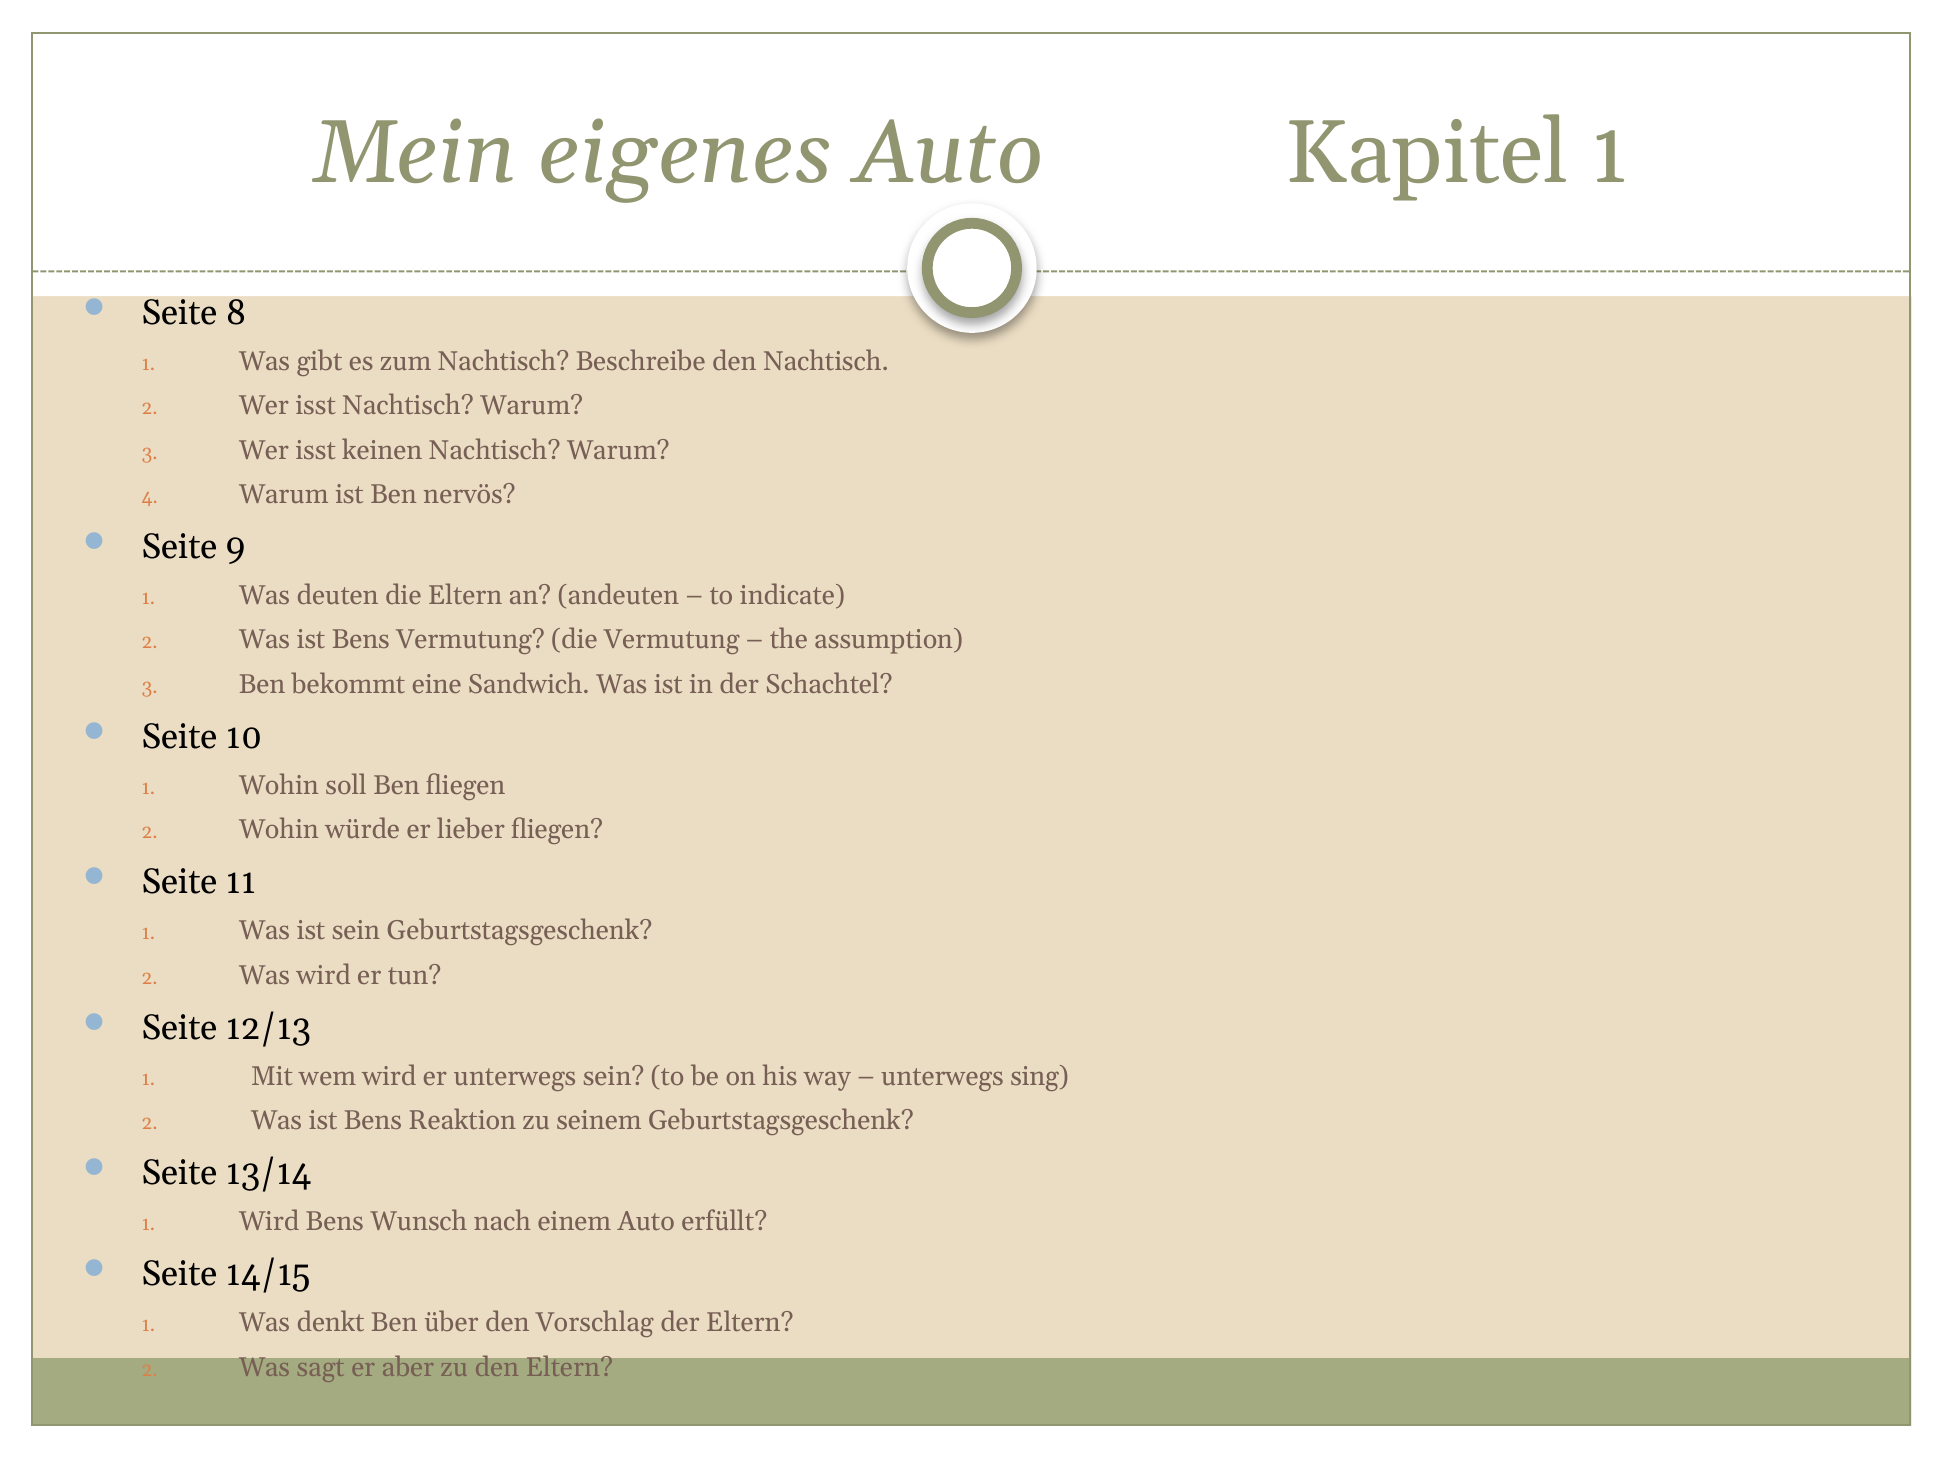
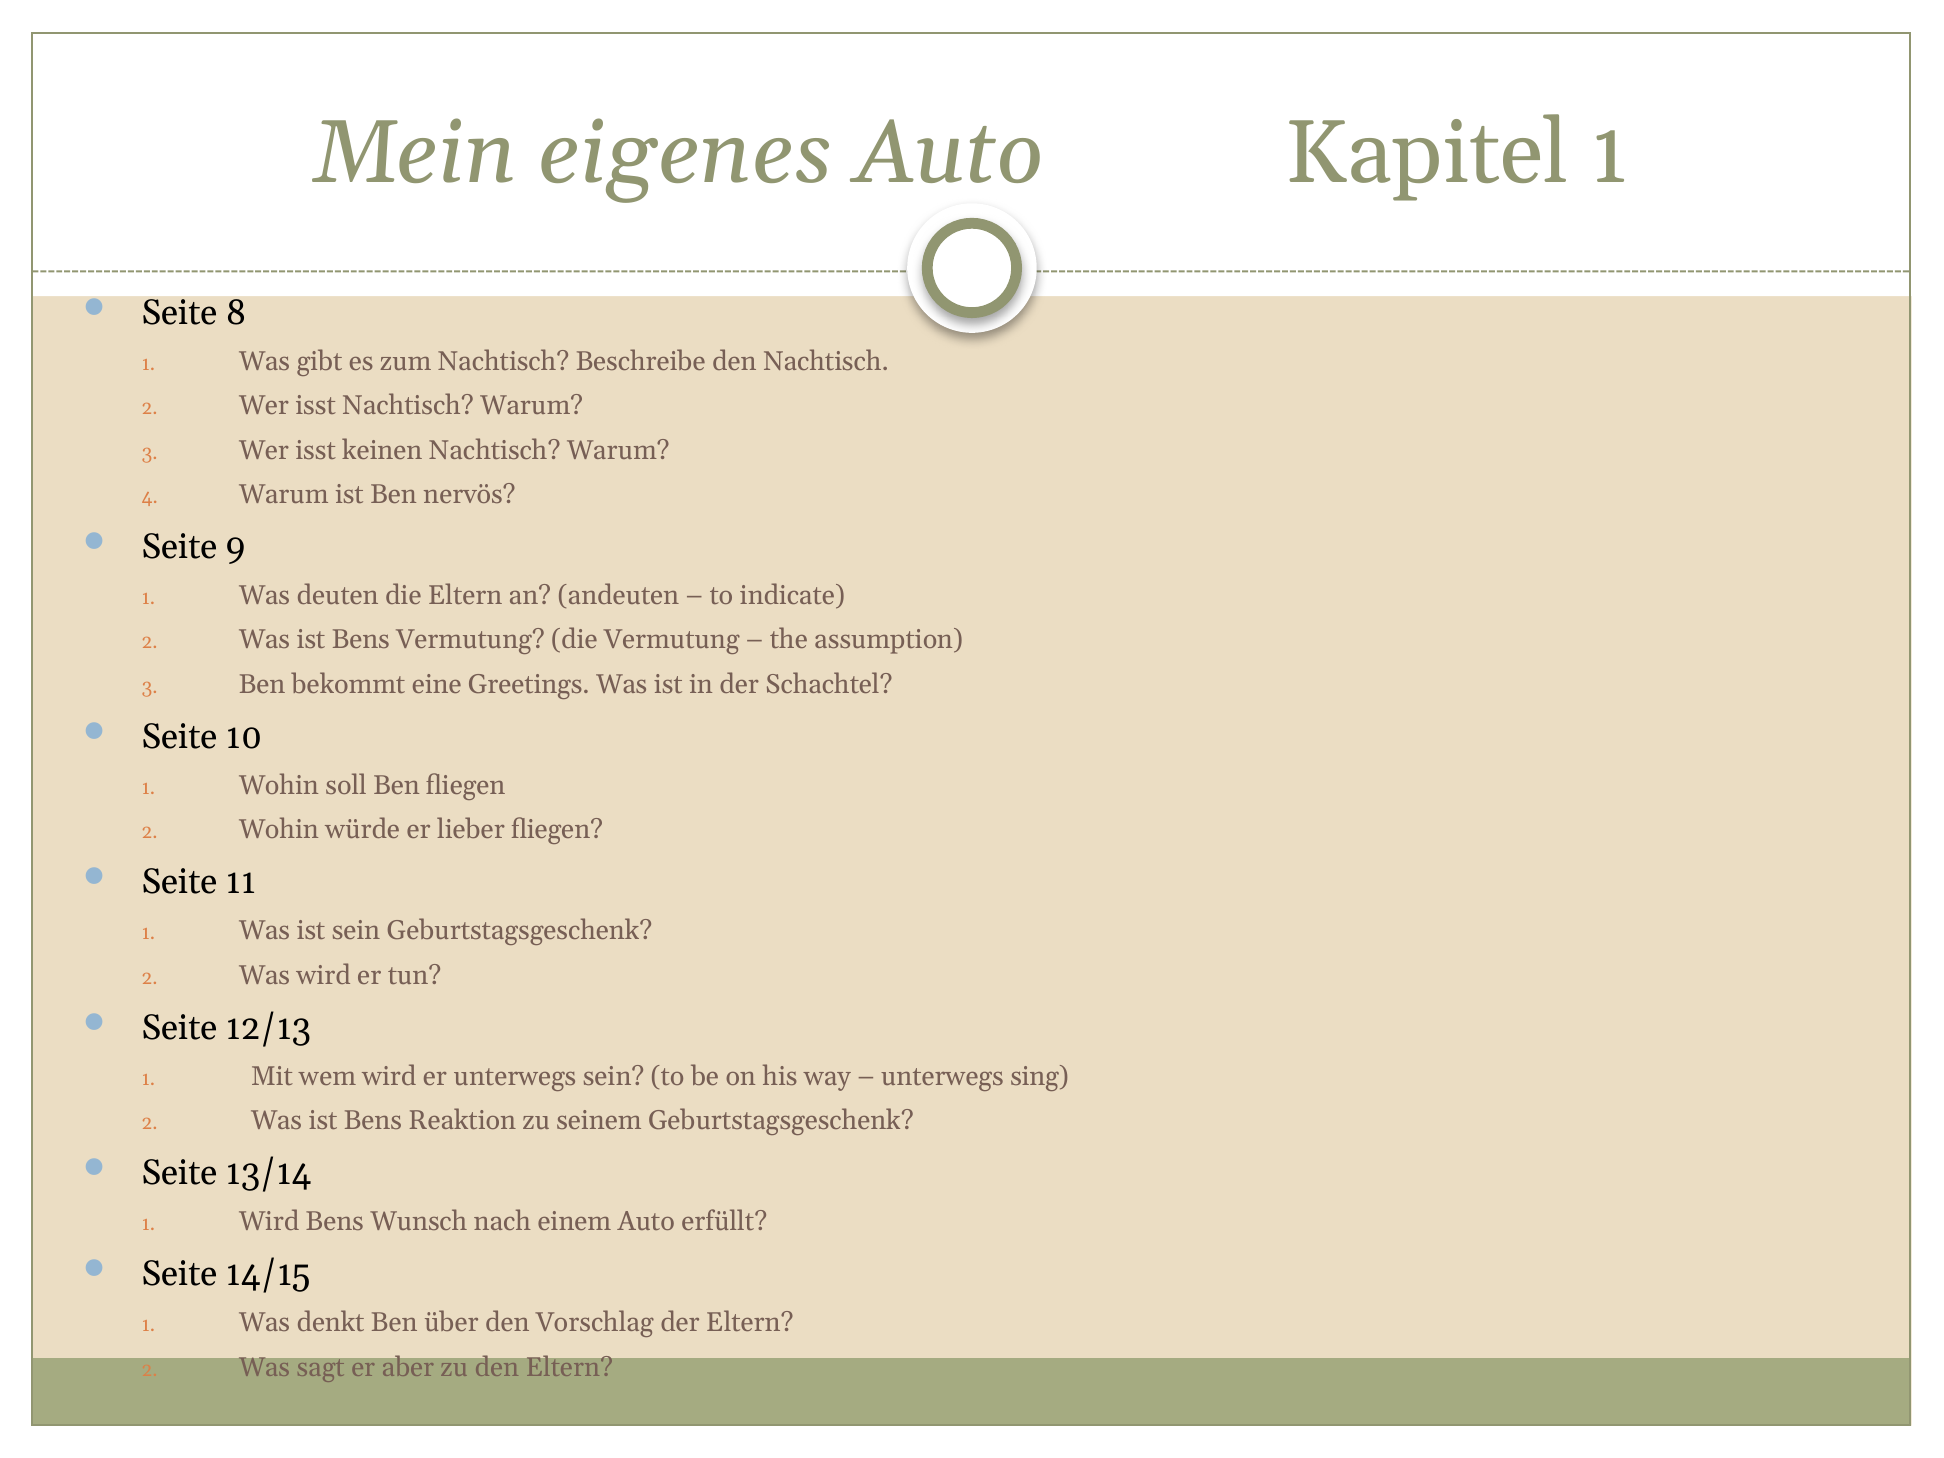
Sandwich: Sandwich -> Greetings
